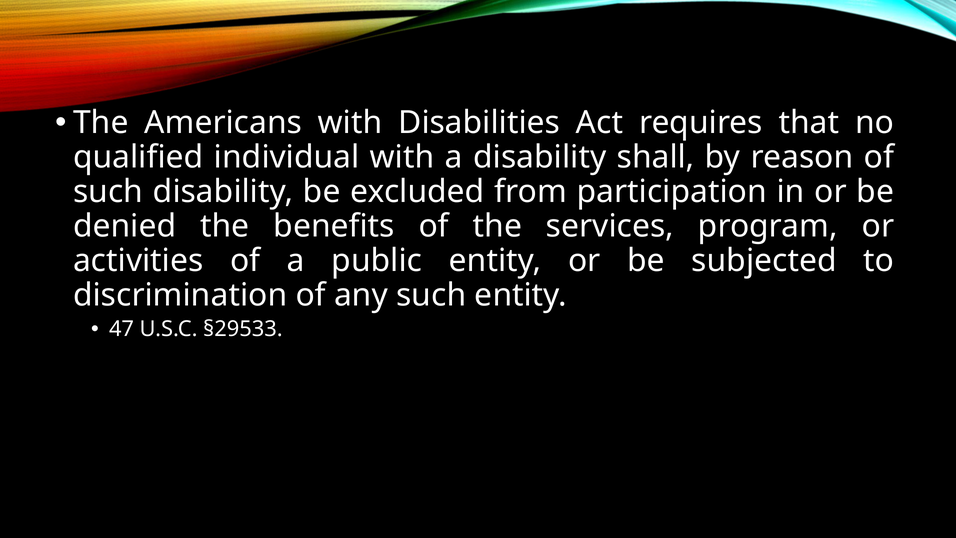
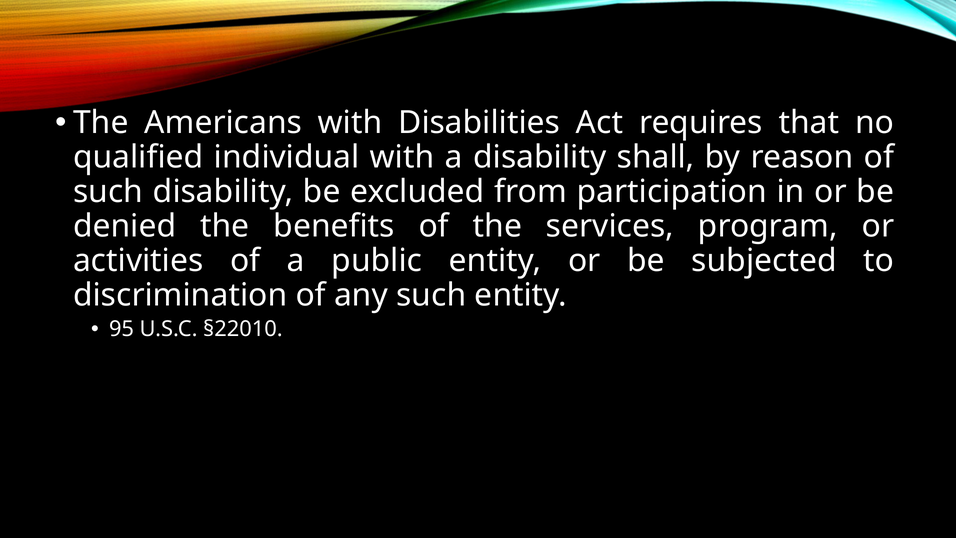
47: 47 -> 95
§29533: §29533 -> §22010
